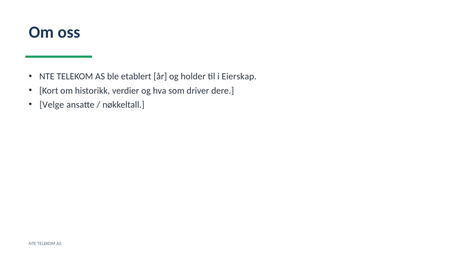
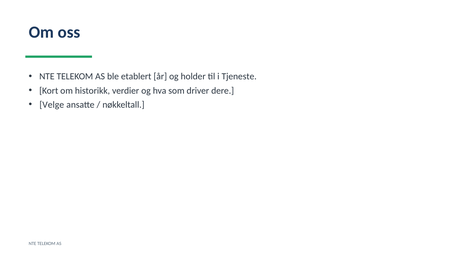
Eierskap: Eierskap -> Tjeneste
